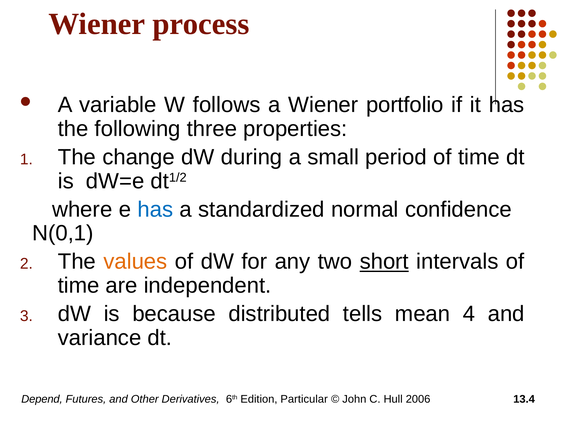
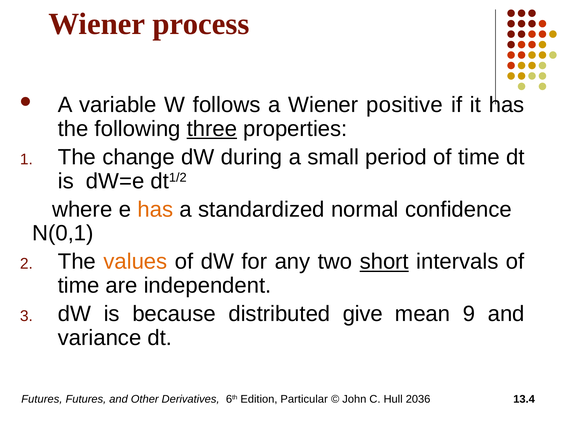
portfolio: portfolio -> positive
three underline: none -> present
has at (155, 209) colour: blue -> orange
tells: tells -> give
4: 4 -> 9
Depend at (42, 399): Depend -> Futures
2006: 2006 -> 2036
